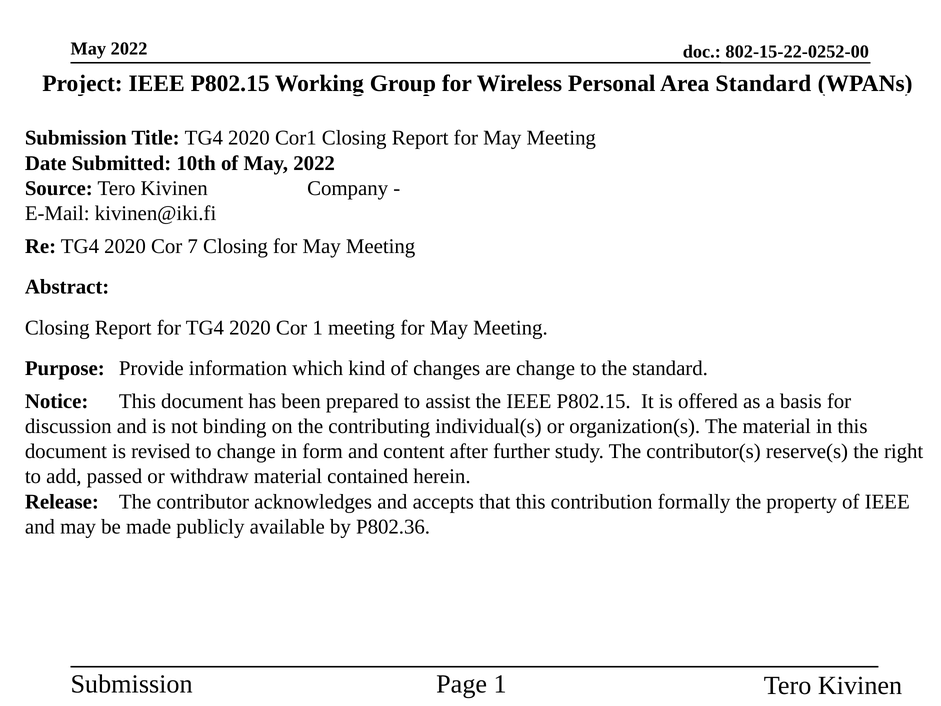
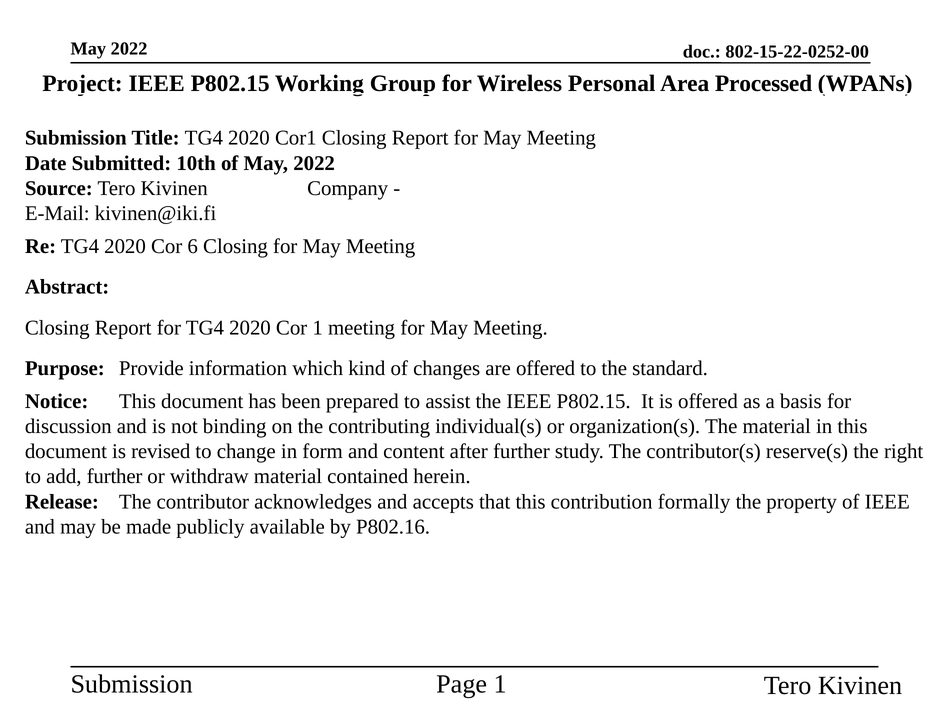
Area Standard: Standard -> Processed
7: 7 -> 6
are change: change -> offered
add passed: passed -> further
P802.36: P802.36 -> P802.16
